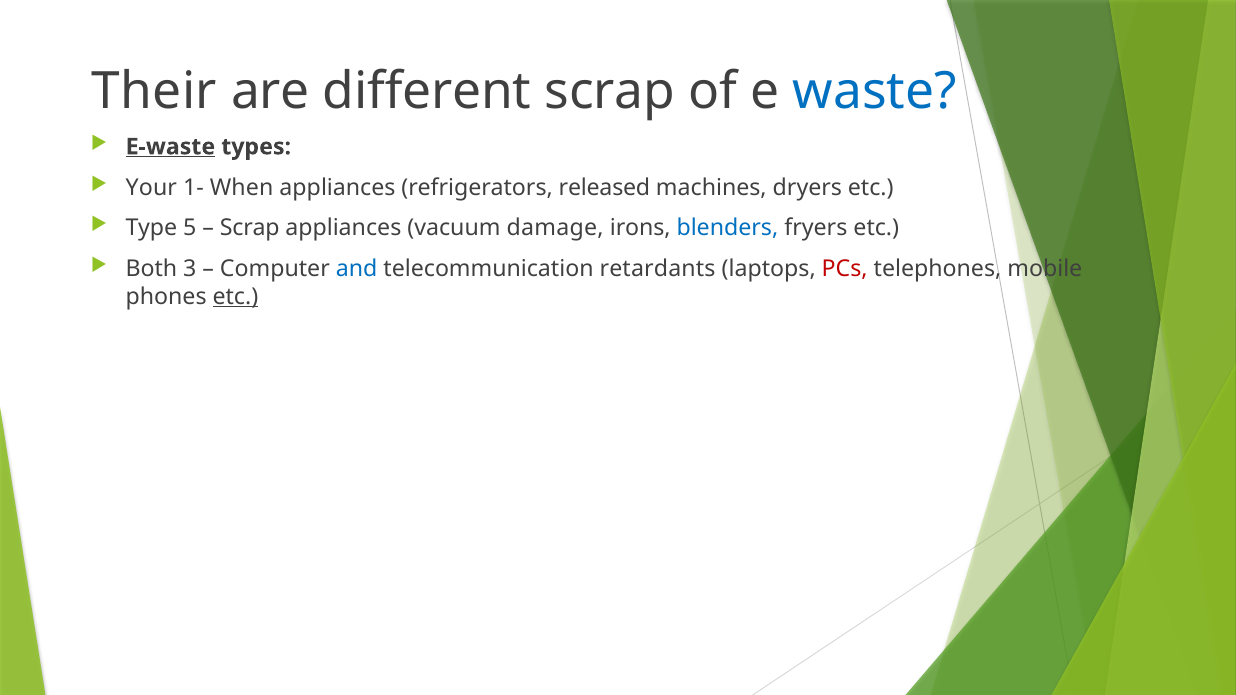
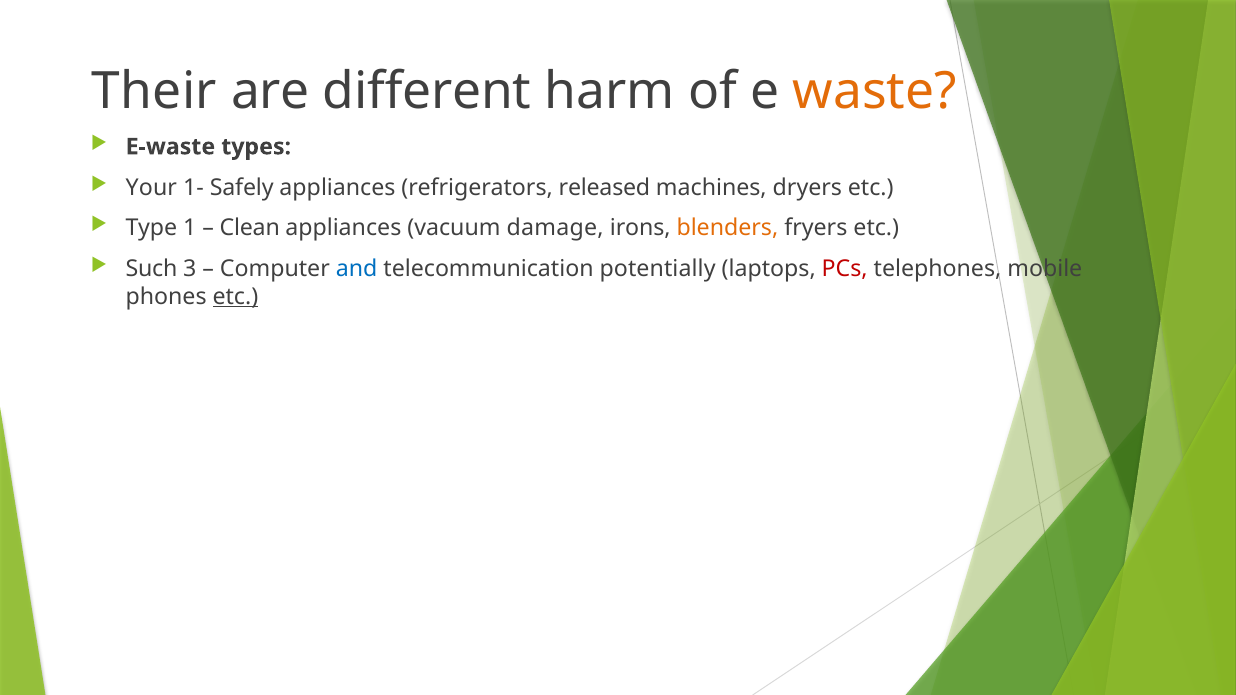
different scrap: scrap -> harm
waste colour: blue -> orange
E-waste underline: present -> none
When: When -> Safely
5: 5 -> 1
Scrap at (250, 228): Scrap -> Clean
blenders colour: blue -> orange
Both: Both -> Such
retardants: retardants -> potentially
